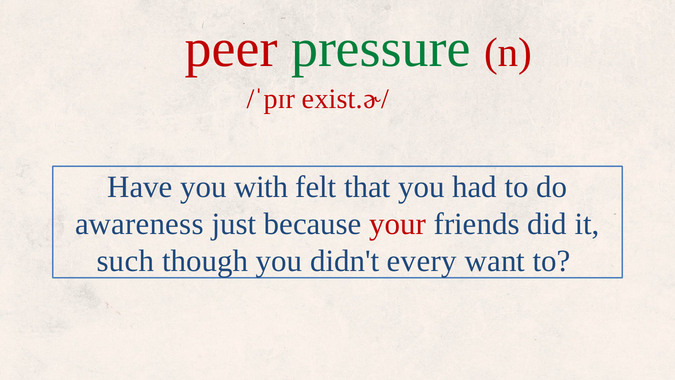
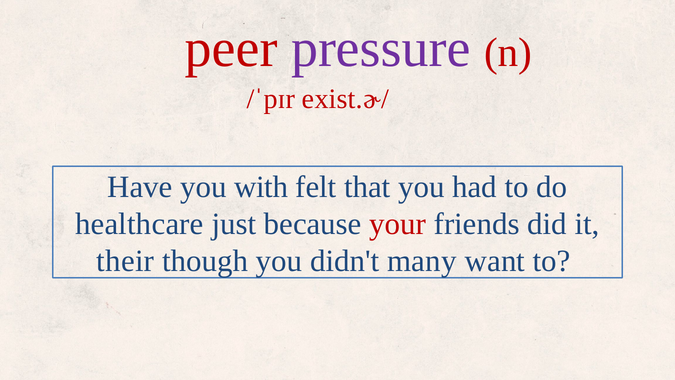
pressure colour: green -> purple
awareness: awareness -> healthcare
such: such -> their
every: every -> many
